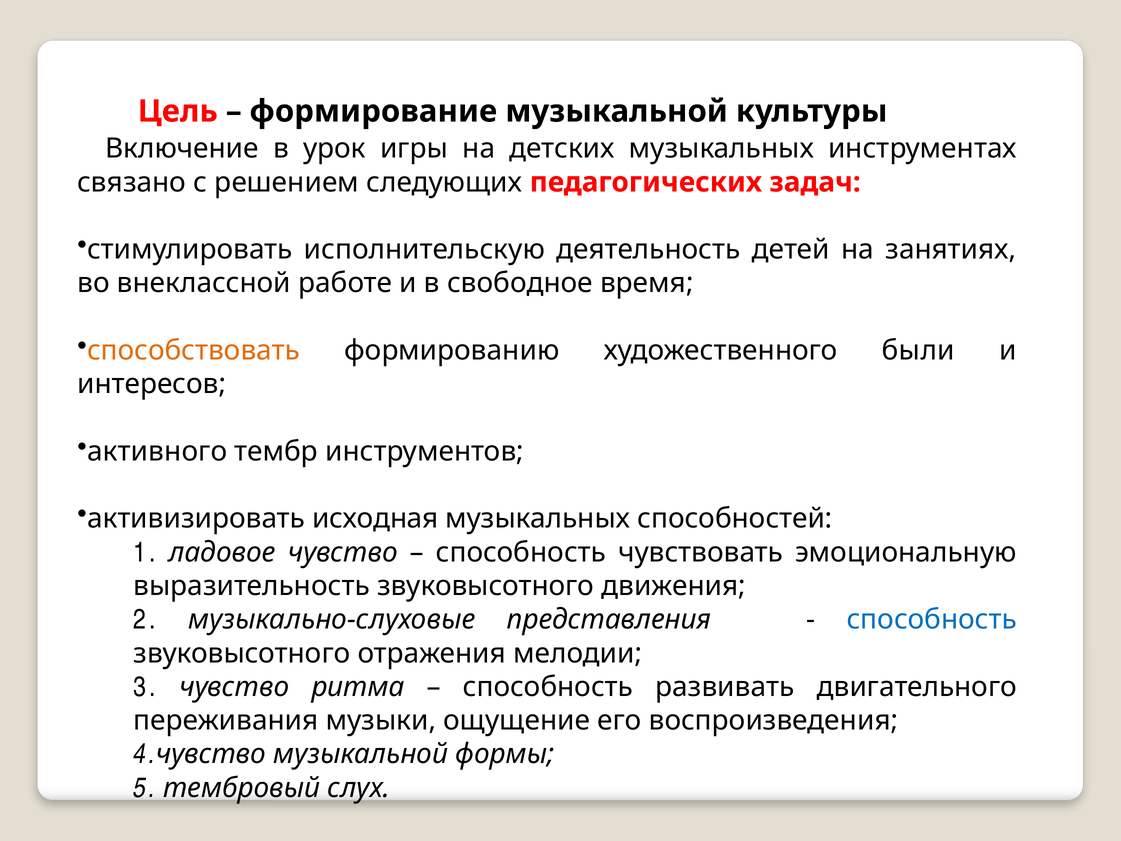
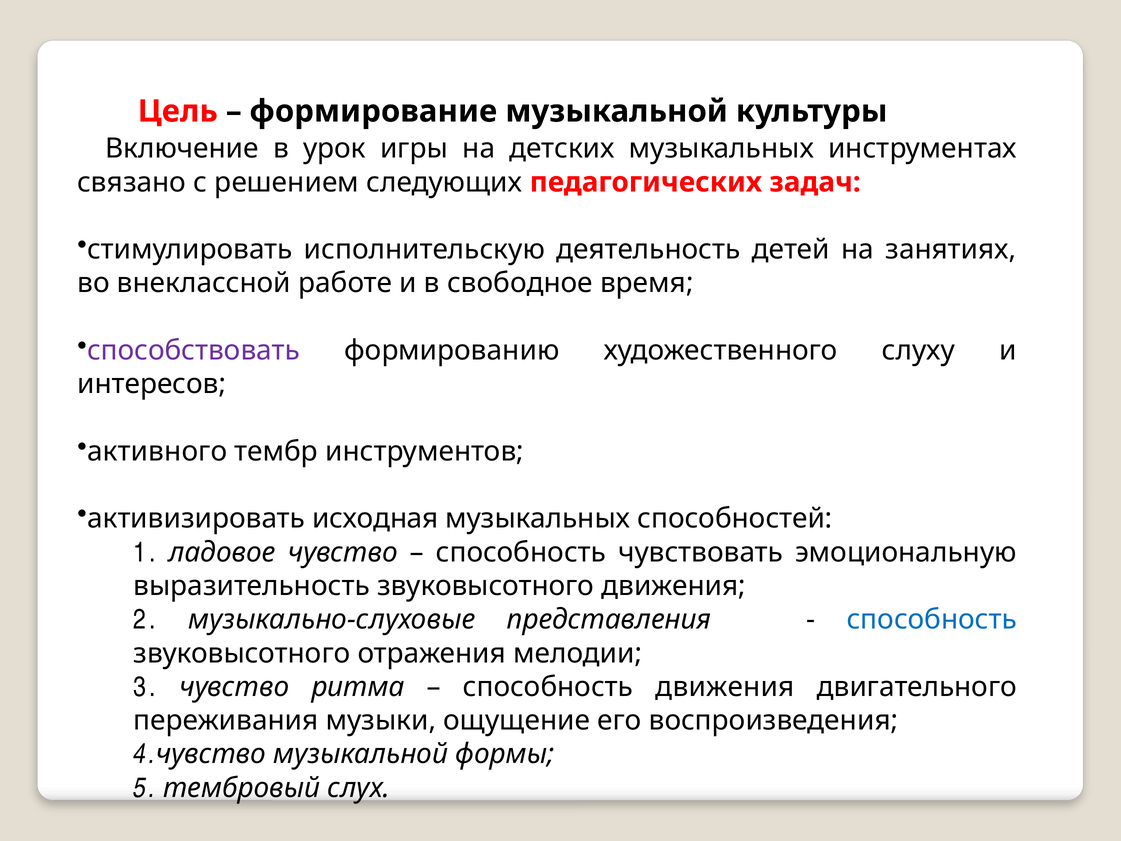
способствовать colour: orange -> purple
были: были -> слуху
способность развивать: развивать -> движения
